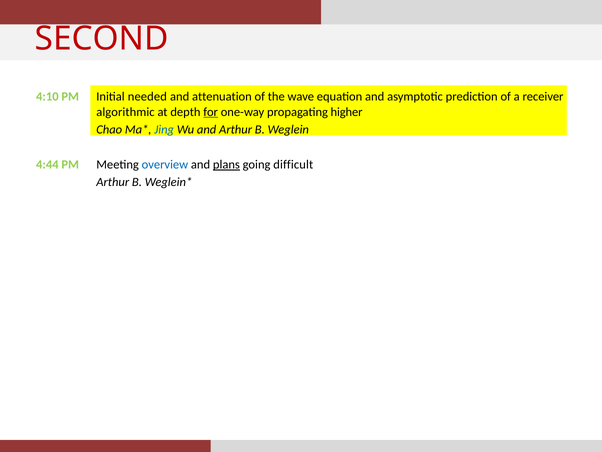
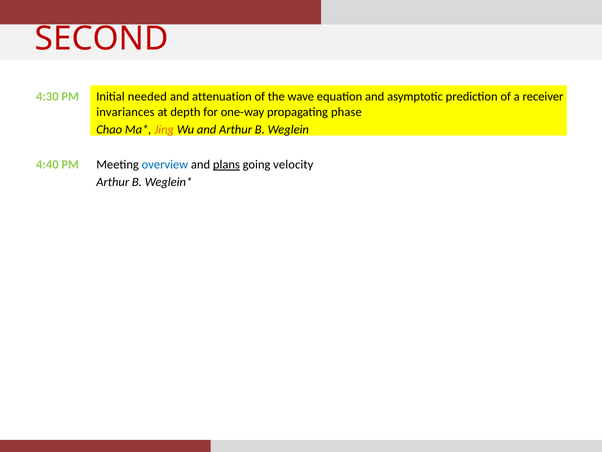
4:10: 4:10 -> 4:30
algorithmic: algorithmic -> invariances
for underline: present -> none
higher: higher -> phase
Jing colour: blue -> orange
4:44: 4:44 -> 4:40
difficult: difficult -> velocity
